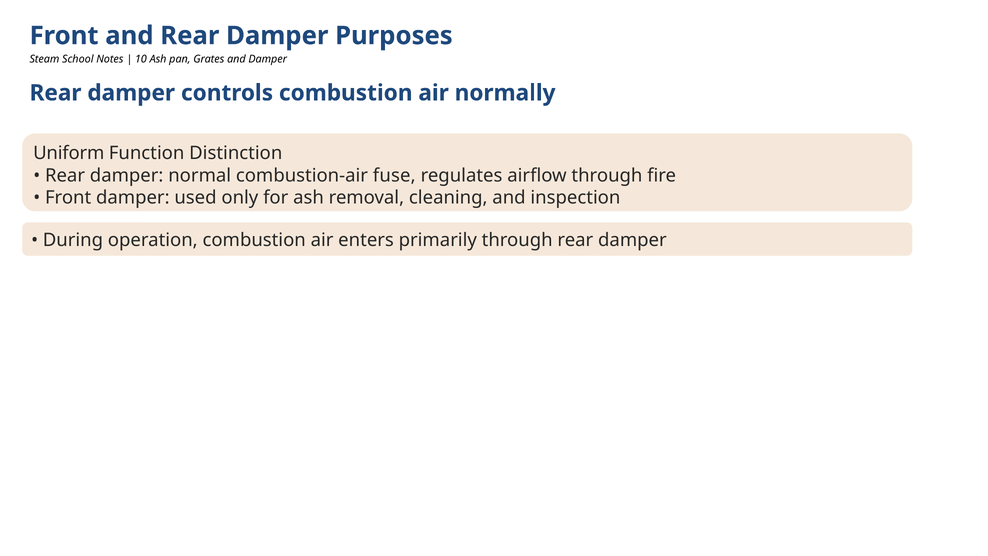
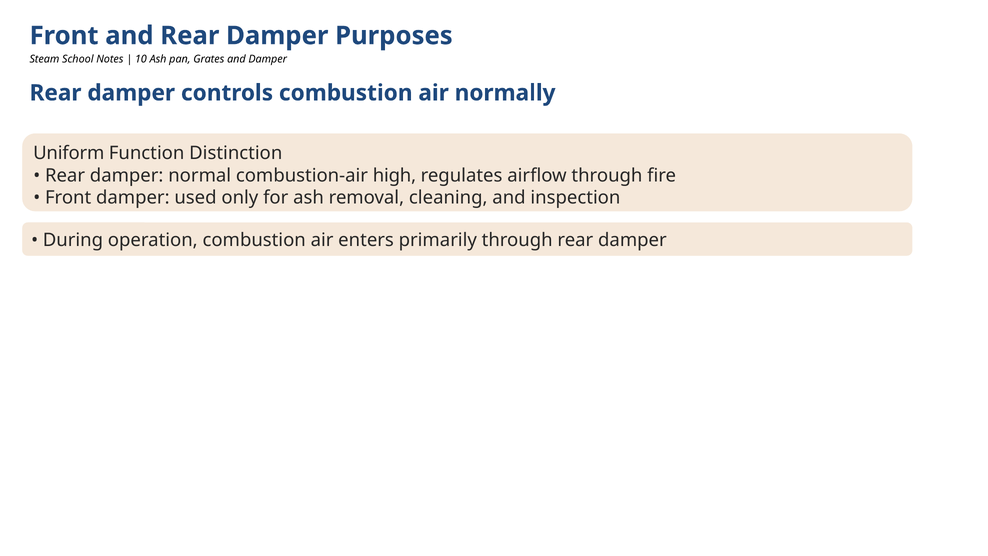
fuse: fuse -> high
